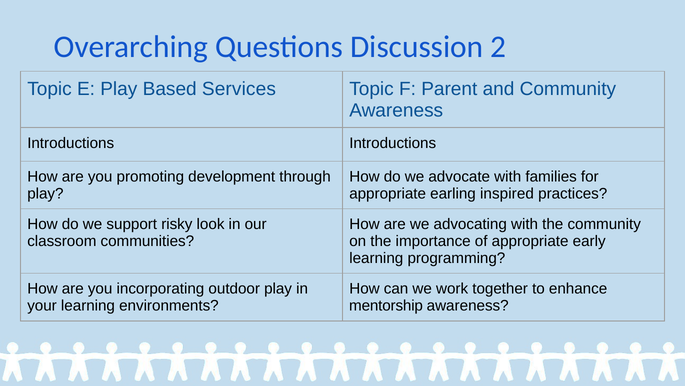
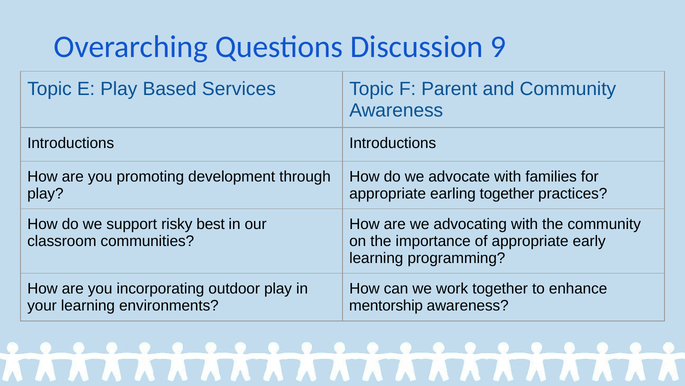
2: 2 -> 9
earling inspired: inspired -> together
look: look -> best
